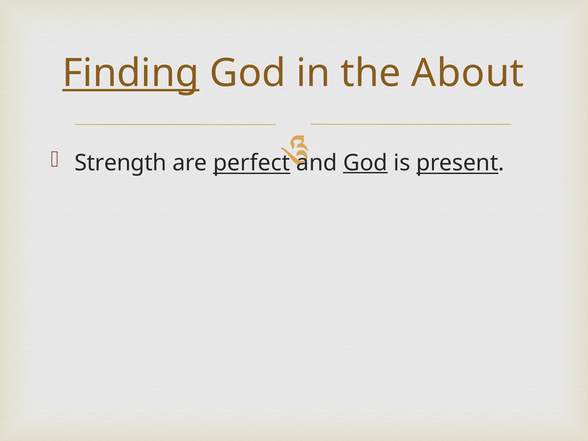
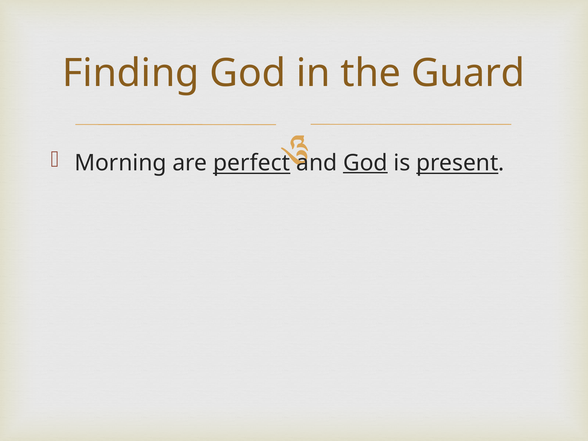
Finding underline: present -> none
About: About -> Guard
Strength: Strength -> Morning
